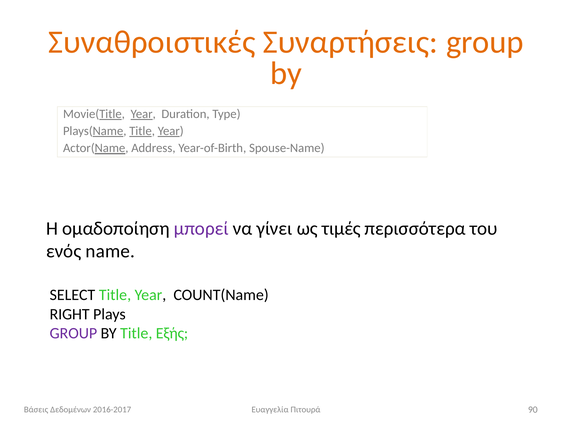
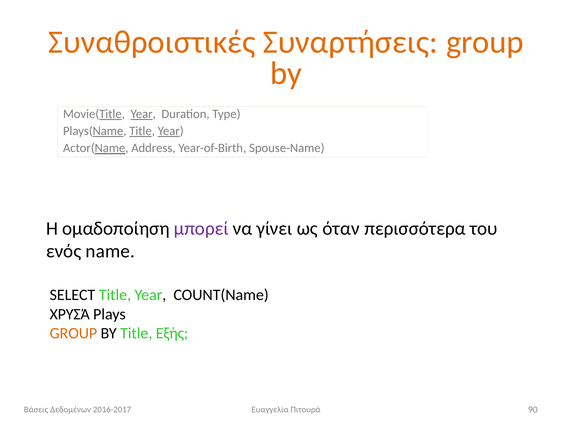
τιμές: τιμές -> όταν
RIGHT: RIGHT -> ΧΡΥΣΆ
GROUP at (73, 333) colour: purple -> orange
